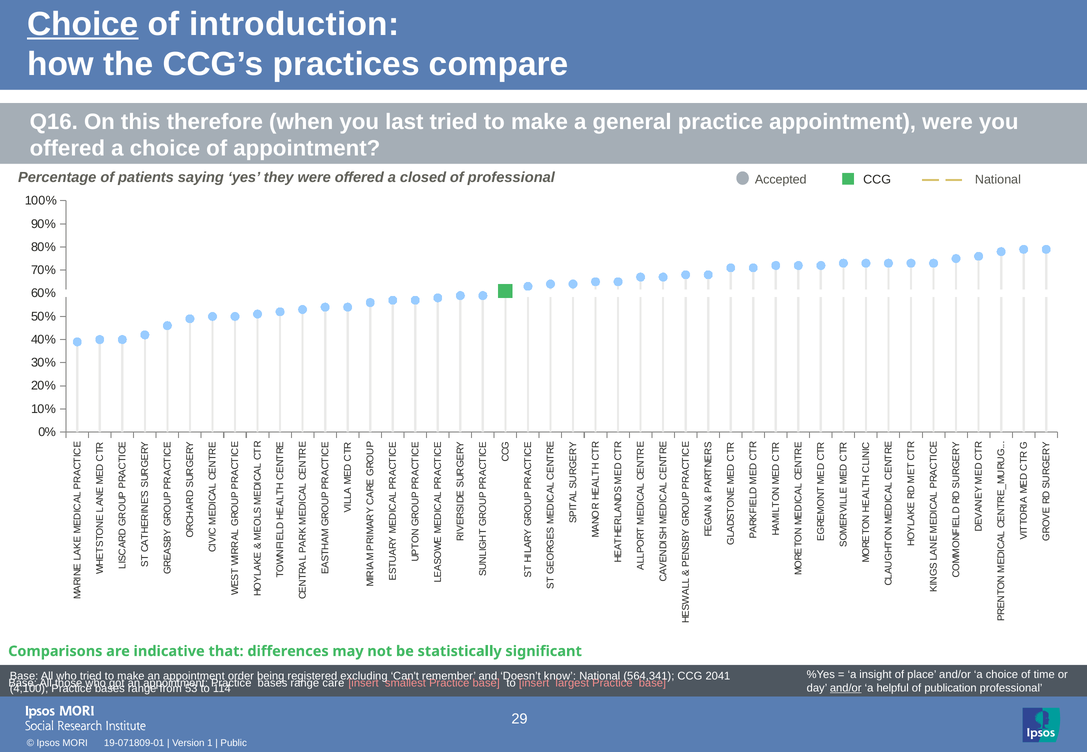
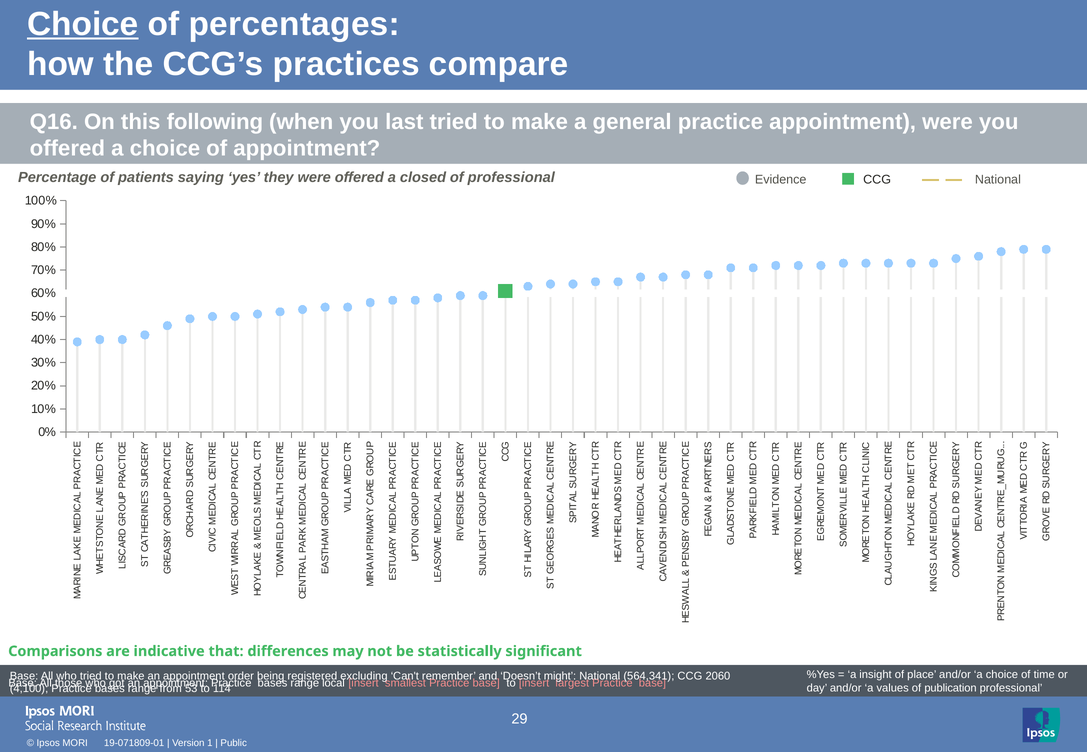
introduction: introduction -> percentages
therefore: therefore -> following
Accepted: Accepted -> Evidence
know: know -> might
2041: 2041 -> 2060
care: care -> local
and/or at (846, 689) underline: present -> none
helpful: helpful -> values
